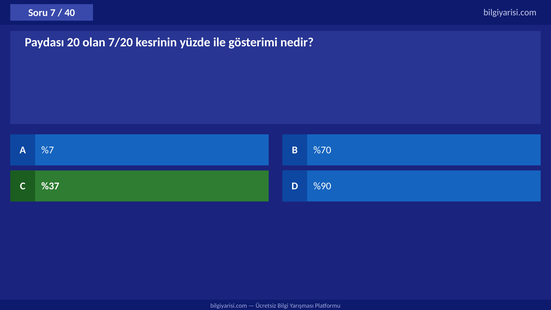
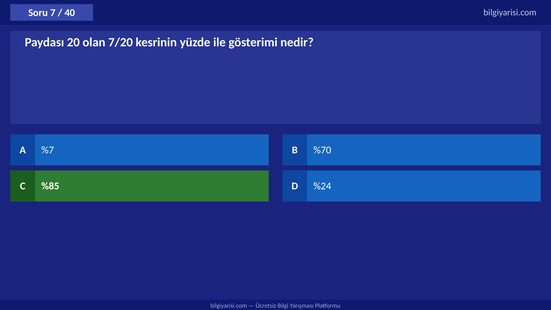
%37: %37 -> %85
%90: %90 -> %24
